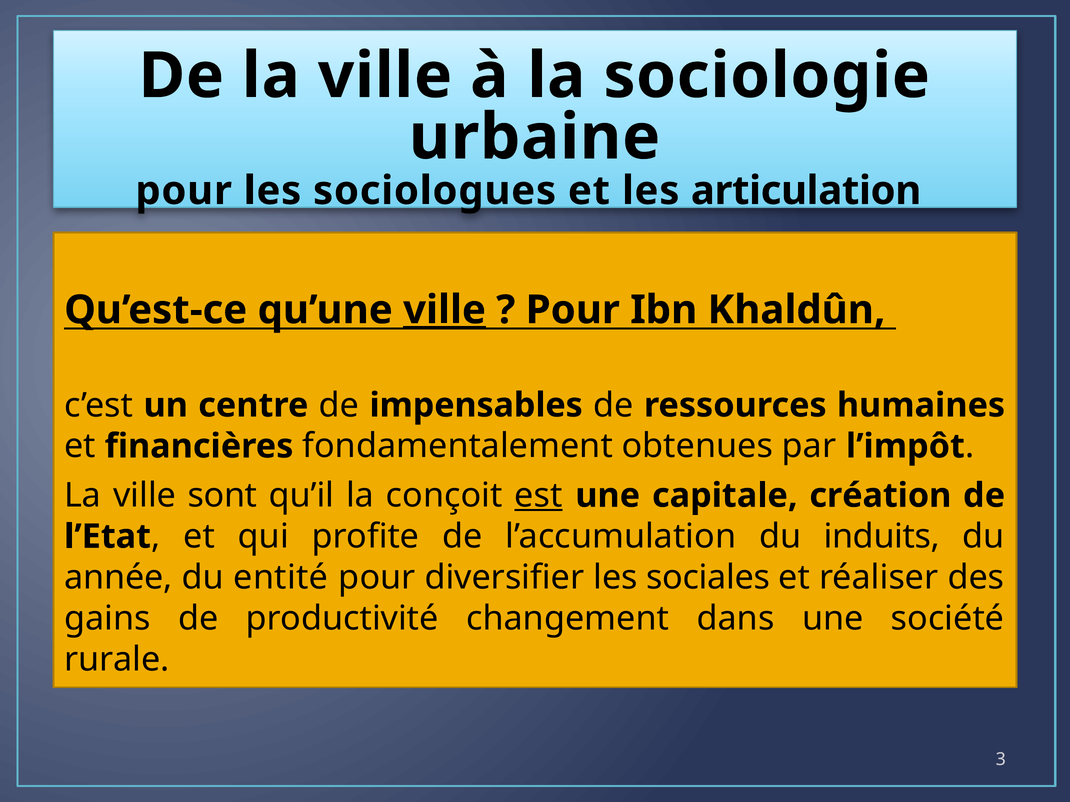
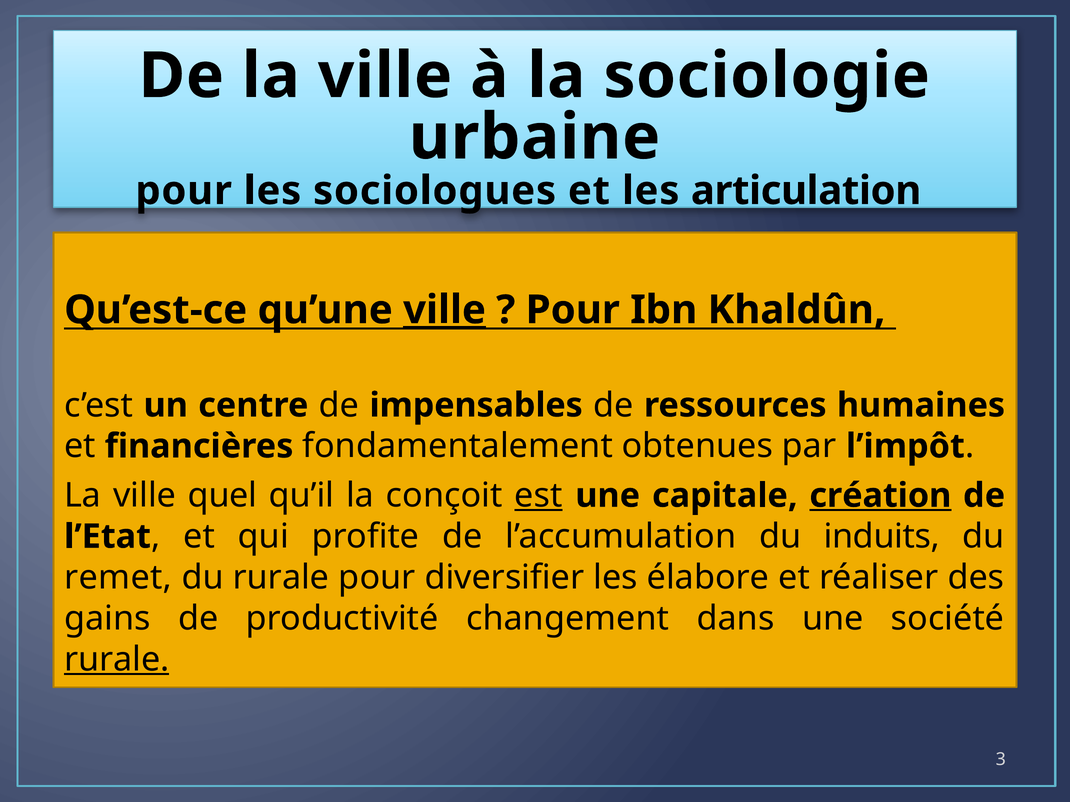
sont: sont -> quel
création underline: none -> present
année: année -> remet
du entité: entité -> rurale
sociales: sociales -> élabore
rurale at (117, 660) underline: none -> present
